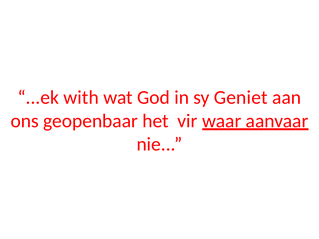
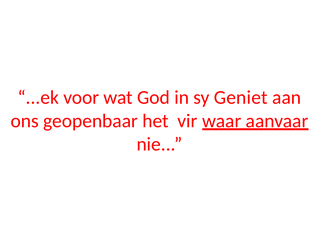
with: with -> voor
